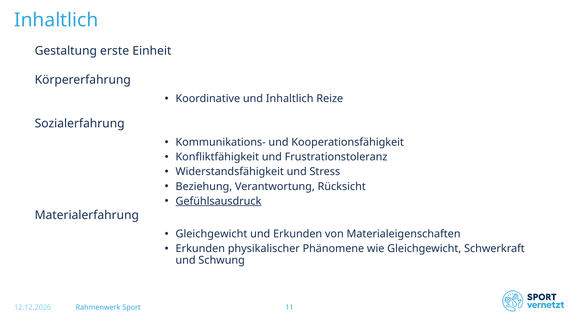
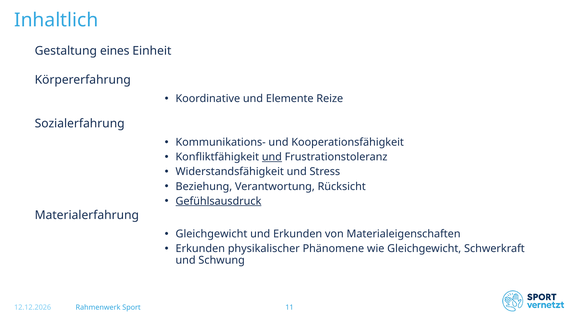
erste: erste -> eines
und Inhaltlich: Inhaltlich -> Elemente
und at (272, 157) underline: none -> present
